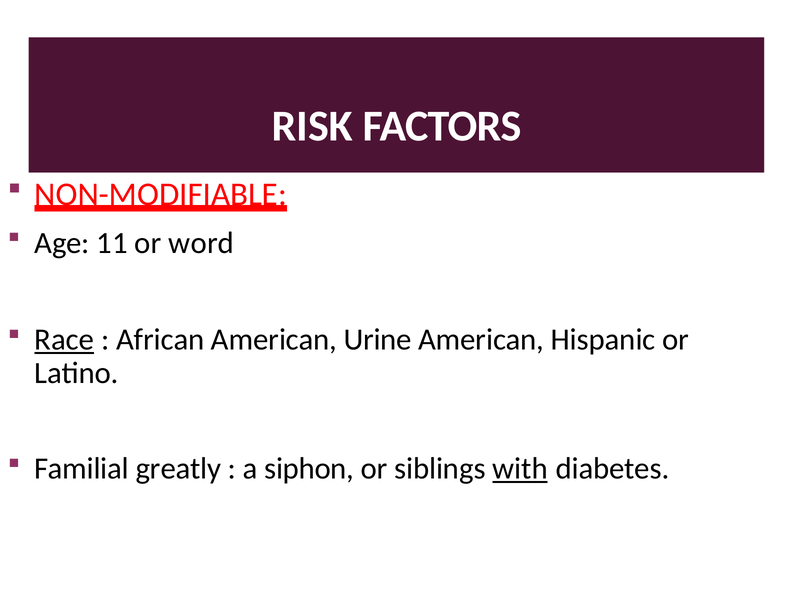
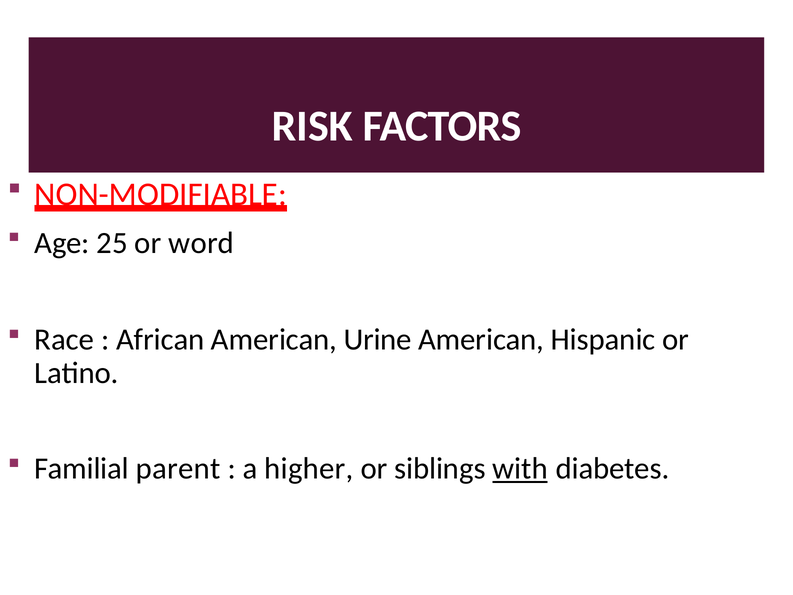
11: 11 -> 25
Race underline: present -> none
greatly: greatly -> parent
siphon: siphon -> higher
